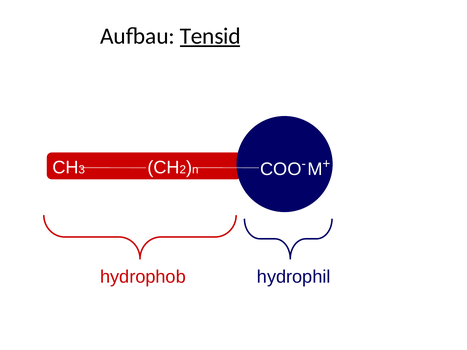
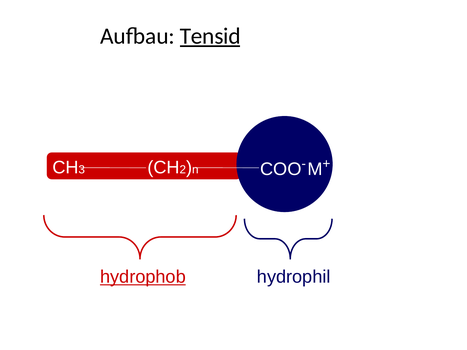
hydrophob underline: none -> present
